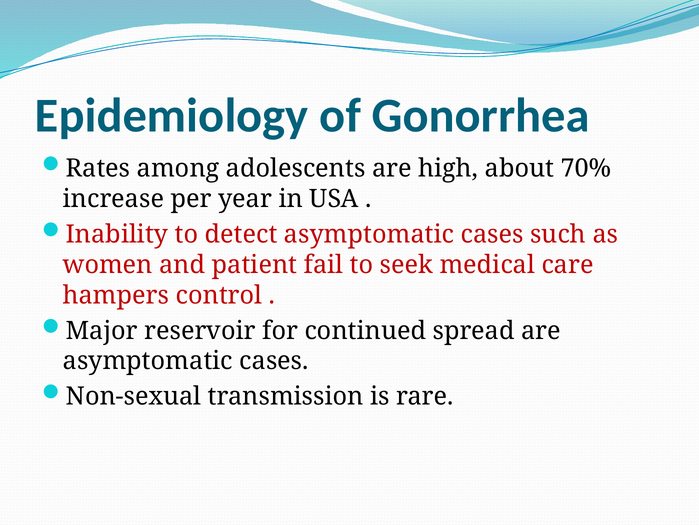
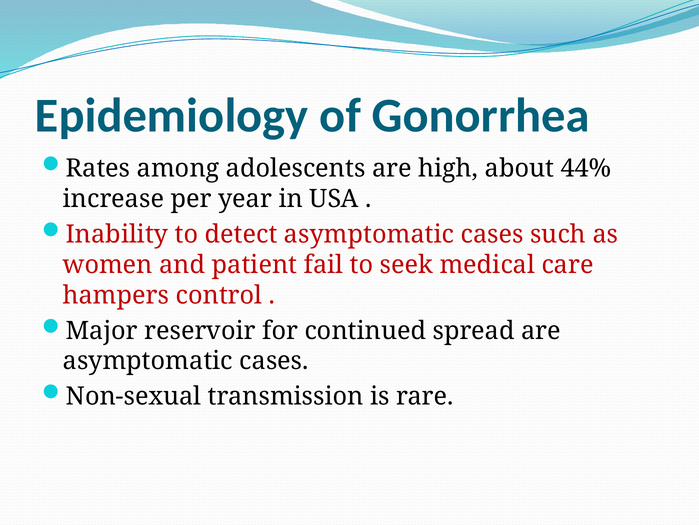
70%: 70% -> 44%
